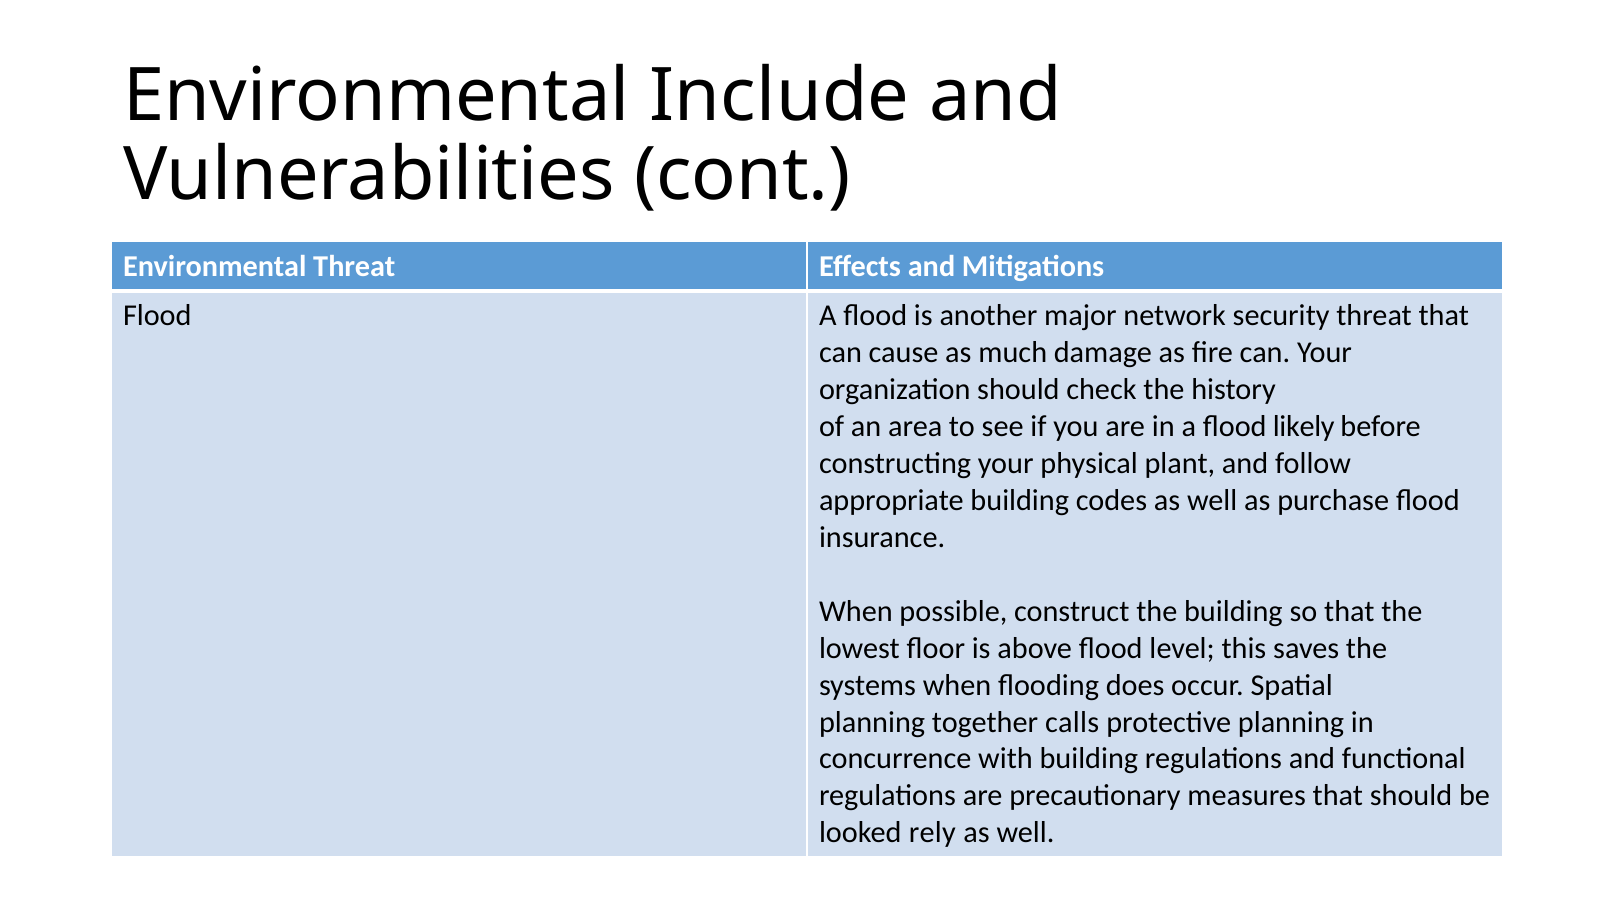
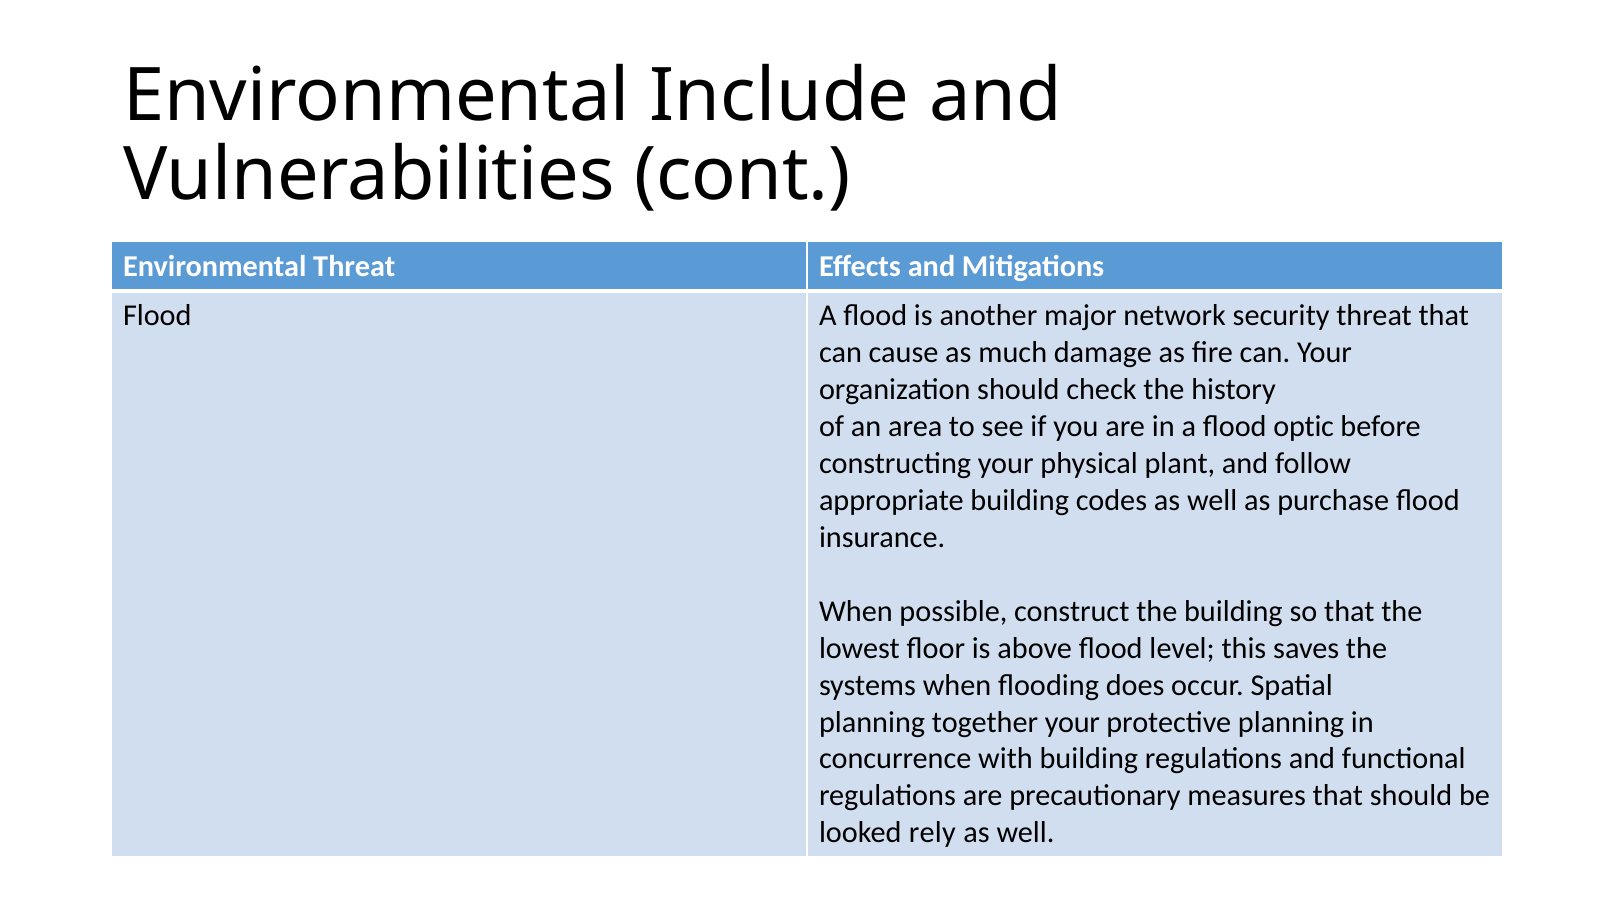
likely: likely -> optic
together calls: calls -> your
